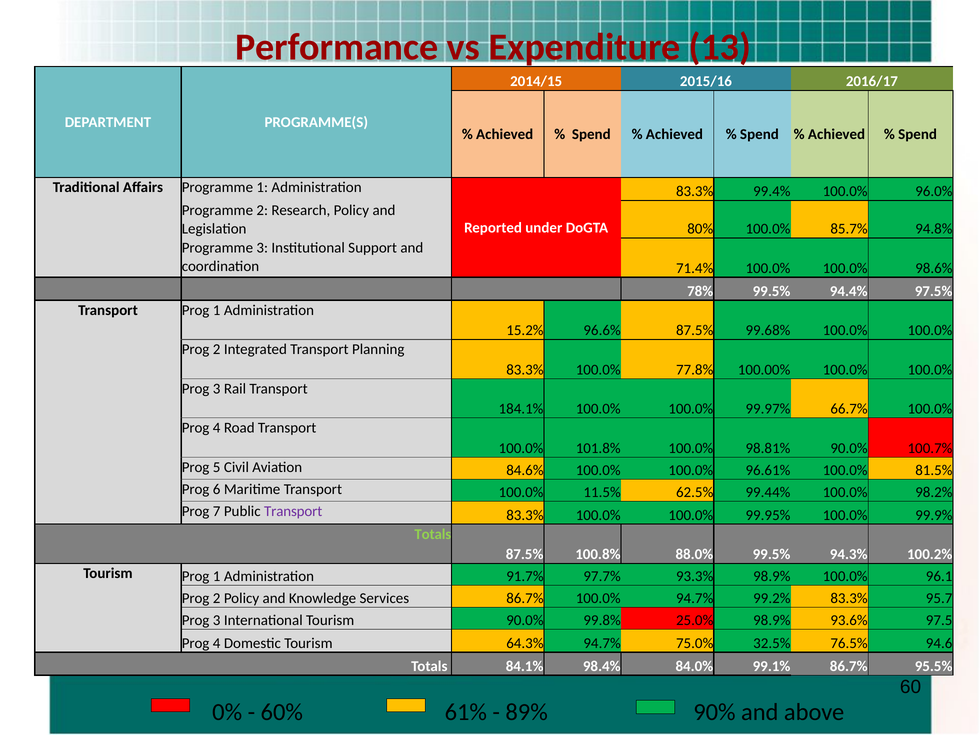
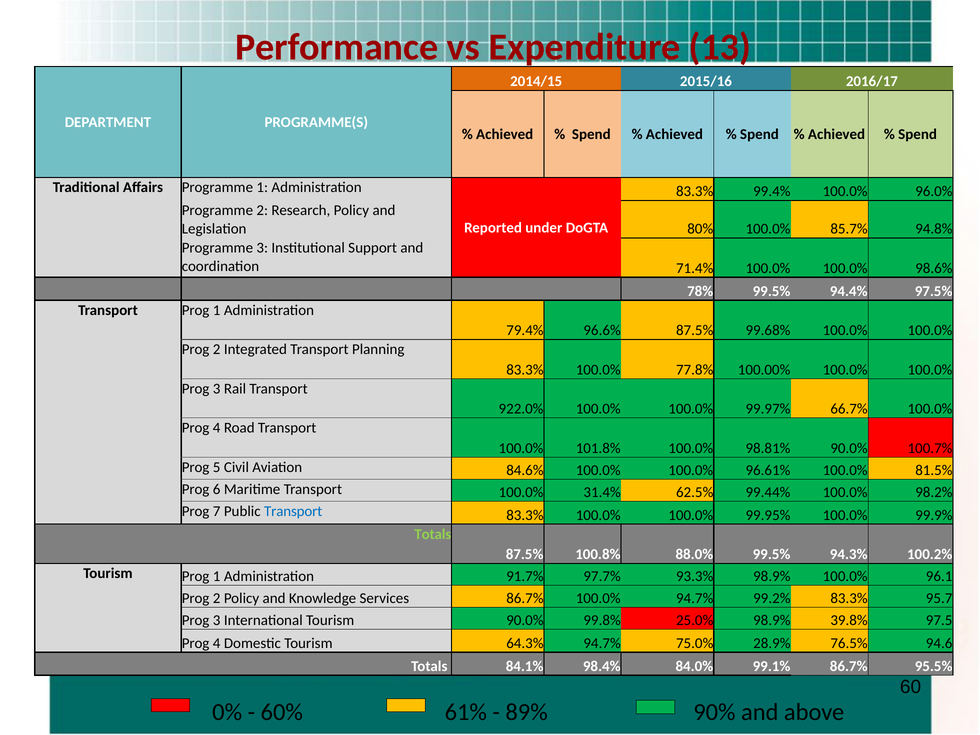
15.2%: 15.2% -> 79.4%
184.1%: 184.1% -> 922.0%
11.5%: 11.5% -> 31.4%
Transport at (293, 511) colour: purple -> blue
93.6%: 93.6% -> 39.8%
32.5%: 32.5% -> 28.9%
